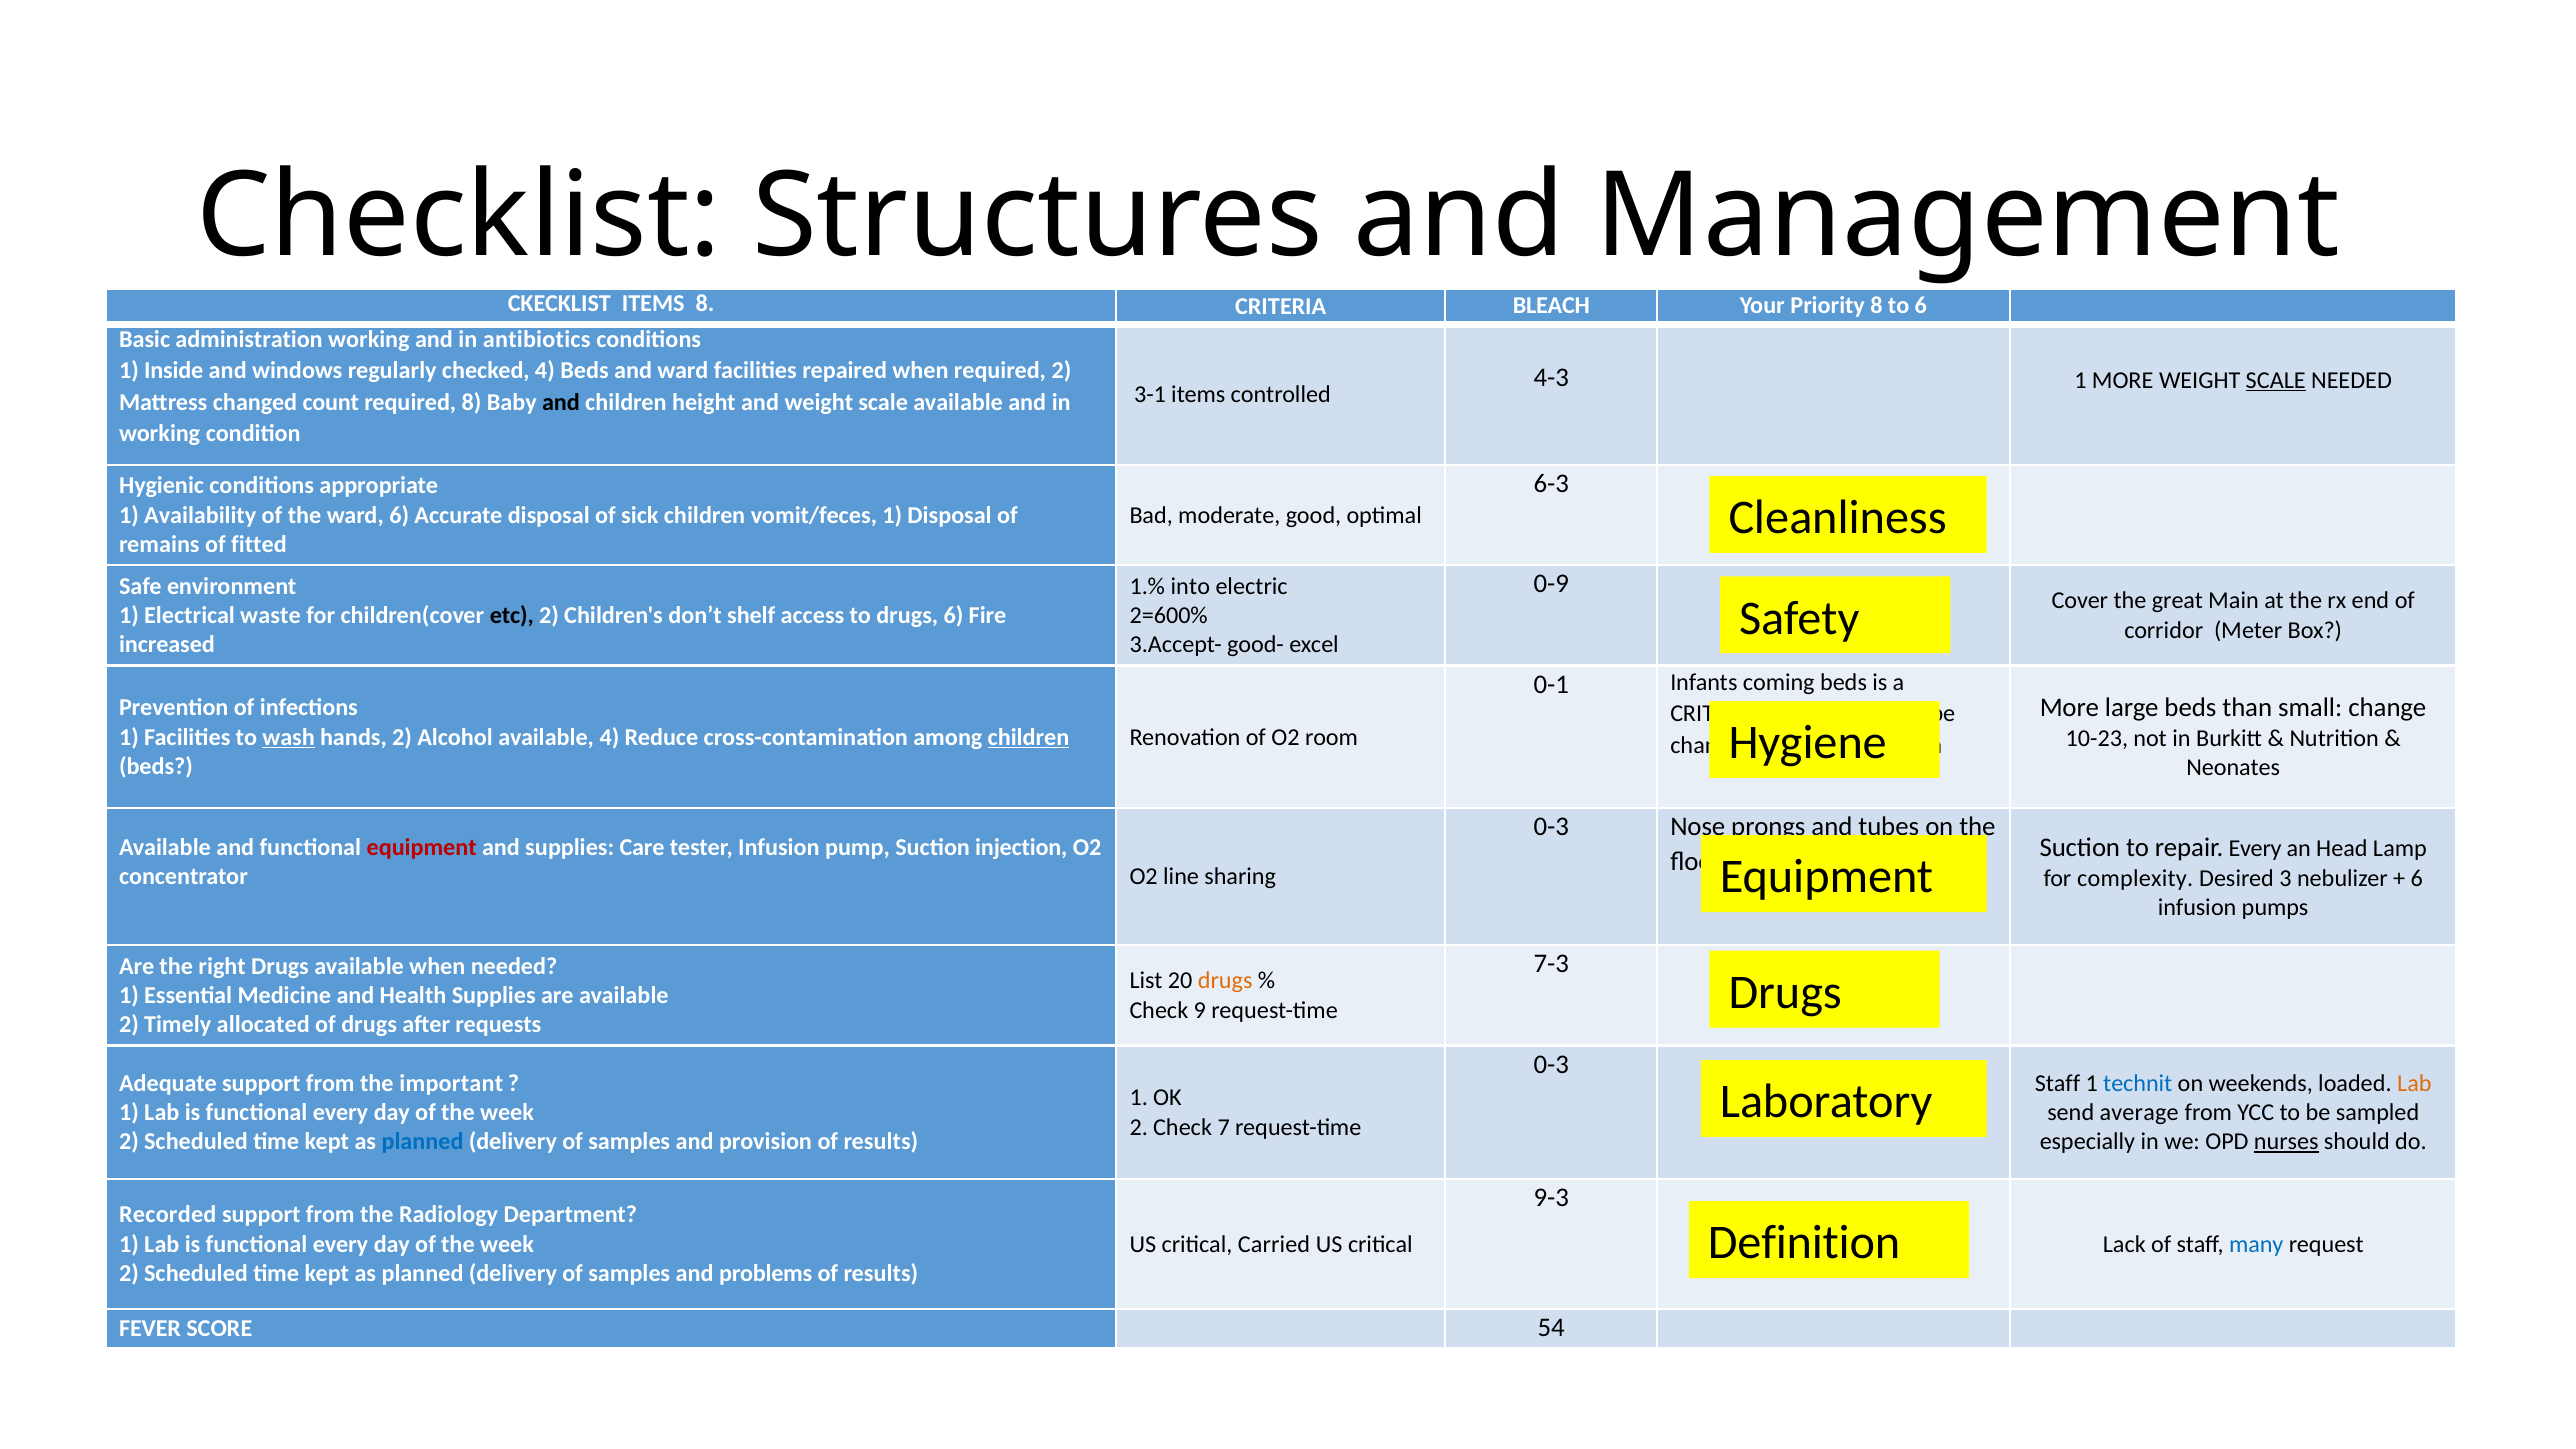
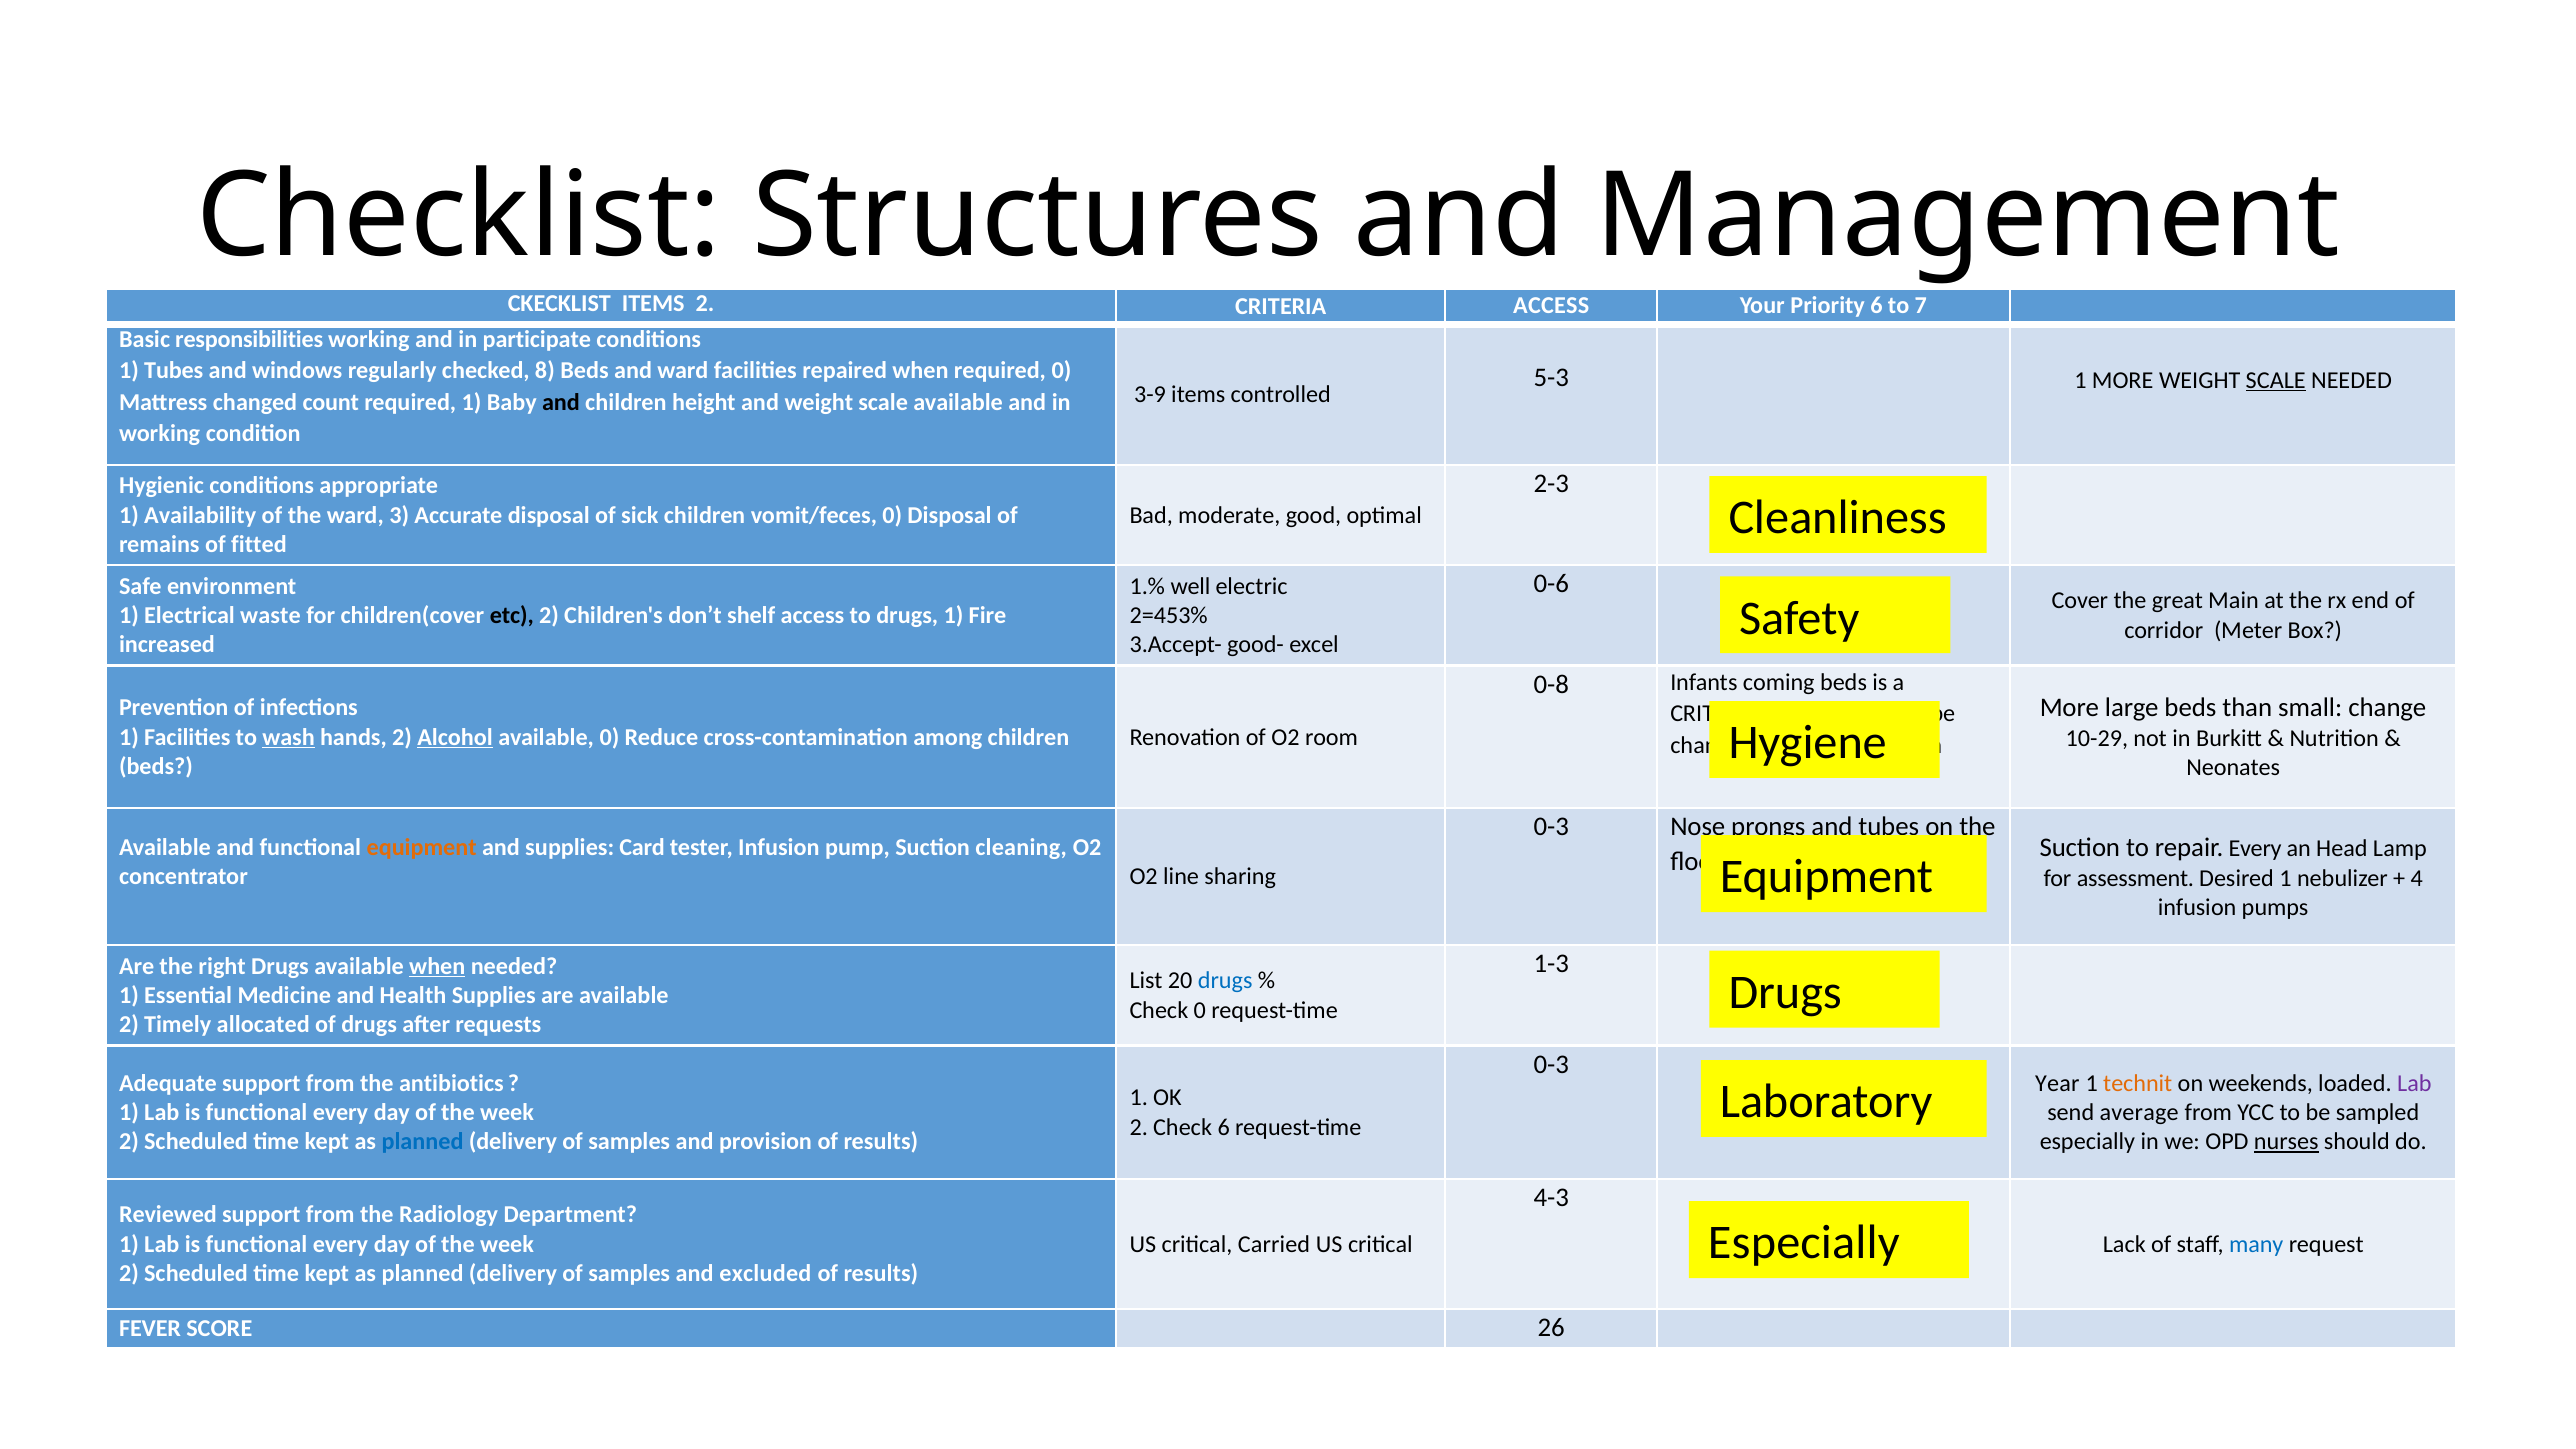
ITEMS 8: 8 -> 2
CRITERIA BLEACH: BLEACH -> ACCESS
Priority 8: 8 -> 6
to 6: 6 -> 7
administration: administration -> responsibilities
antibiotics: antibiotics -> participate
1 Inside: Inside -> Tubes
checked 4: 4 -> 8
required 2: 2 -> 0
4-3: 4-3 -> 5-3
3-1: 3-1 -> 3-9
required 8: 8 -> 1
6-3: 6-3 -> 2-3
ward 6: 6 -> 3
vomit/feces 1: 1 -> 0
0-9: 0-9 -> 0-6
into: into -> well
drugs 6: 6 -> 1
2=600%: 2=600% -> 2=453%
0-1: 0-1 -> 0-8
Alcohol underline: none -> present
available 4: 4 -> 0
children at (1029, 737) underline: present -> none
10-23: 10-23 -> 10-29
equipment at (422, 848) colour: red -> orange
Care: Care -> Card
injection: injection -> cleaning
complexity: complexity -> assessment
Desired 3: 3 -> 1
6 at (2417, 879): 6 -> 4
7-3: 7-3 -> 1-3
when at (437, 966) underline: none -> present
drugs at (1225, 981) colour: orange -> blue
Check 9: 9 -> 0
important: important -> antibiotics
Staff at (2058, 1083): Staff -> Year
technit colour: blue -> orange
Lab at (2414, 1083) colour: orange -> purple
Check 7: 7 -> 6
9-3: 9-3 -> 4-3
Recorded: Recorded -> Reviewed
Definition at (1804, 1243): Definition -> Especially
problems: problems -> excluded
54: 54 -> 26
